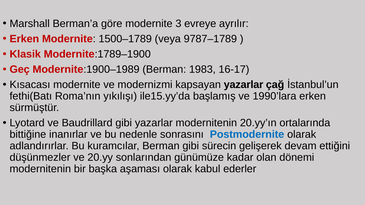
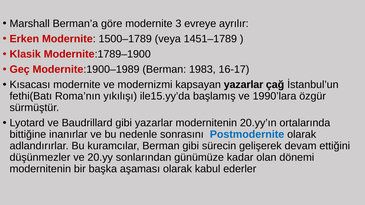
9787–1789: 9787–1789 -> 1451–1789
1990’lara erken: erken -> özgür
